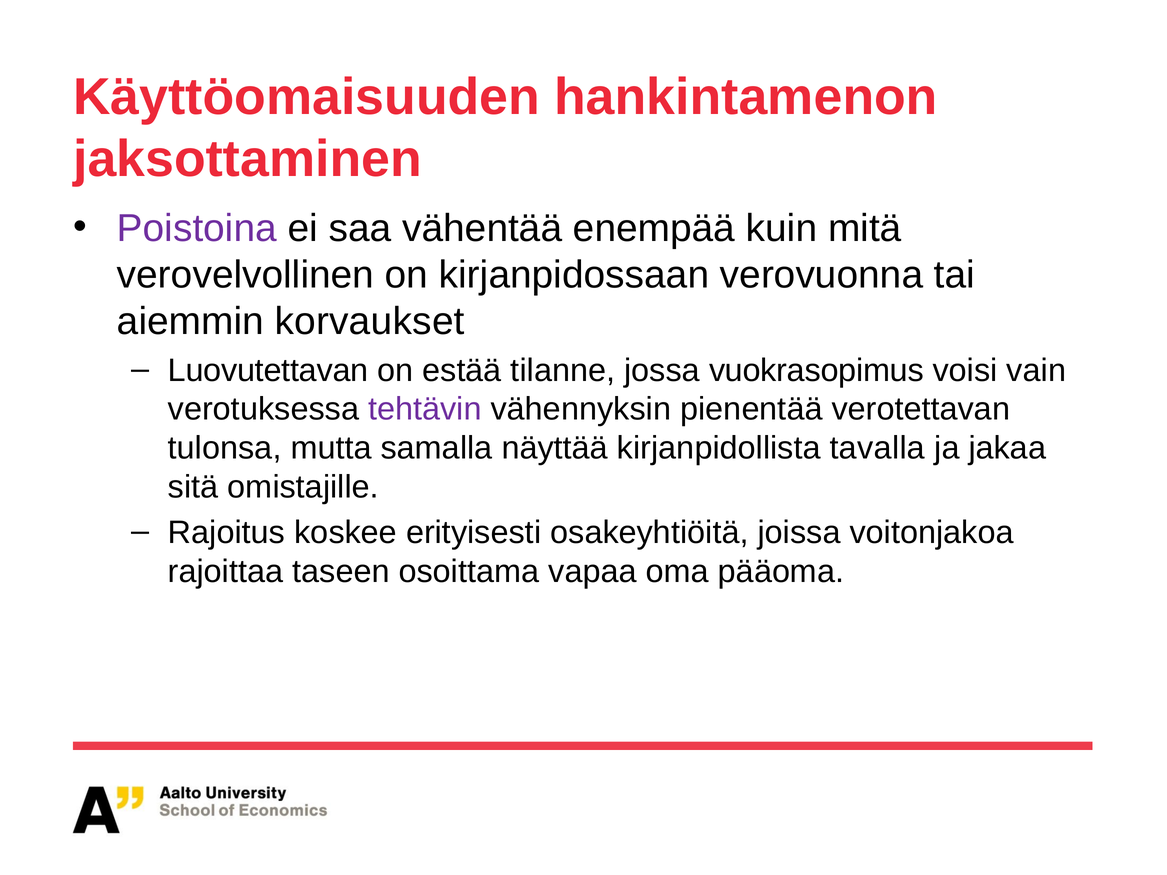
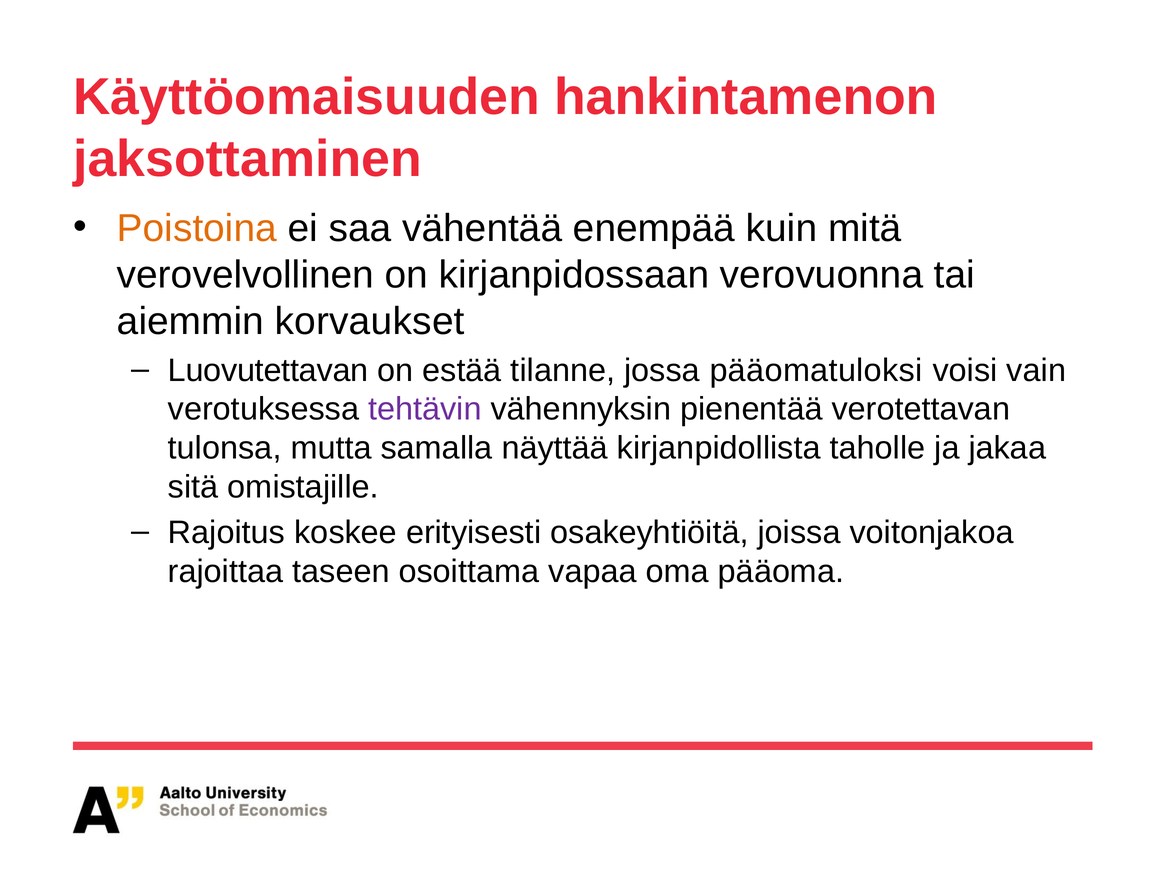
Poistoina colour: purple -> orange
vuokrasopimus: vuokrasopimus -> pääomatuloksi
tavalla: tavalla -> taholle
